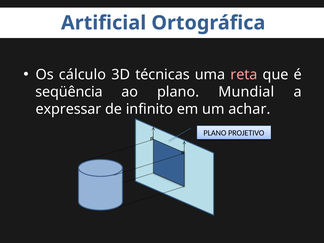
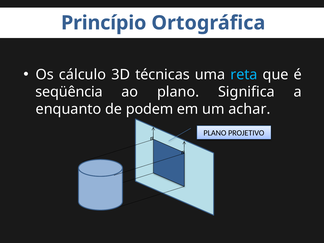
Artificial: Artificial -> Princípio
reta colour: pink -> light blue
Mundial: Mundial -> Significa
expressar: expressar -> enquanto
infinito: infinito -> podem
